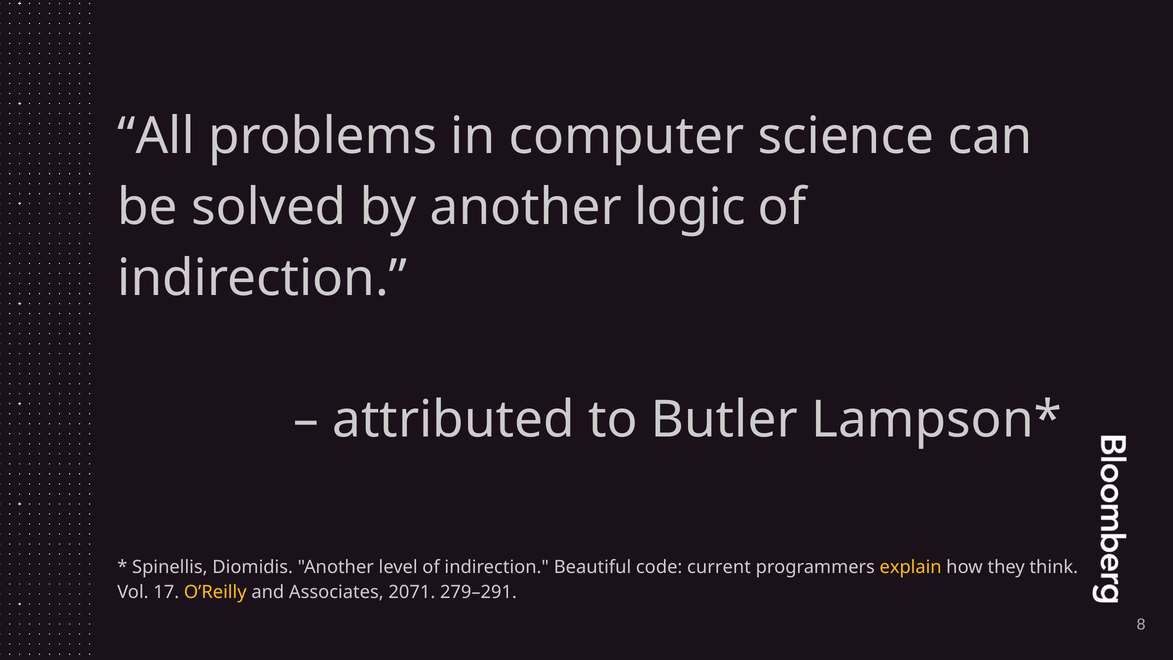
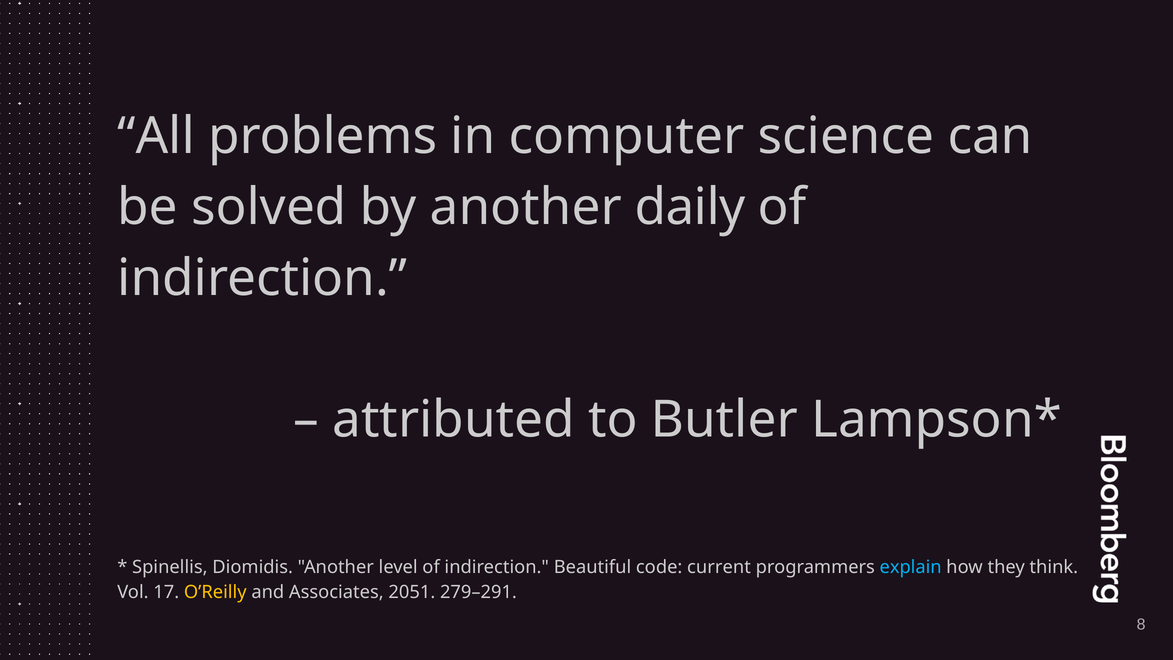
logic: logic -> daily
explain colour: yellow -> light blue
2071: 2071 -> 2051
